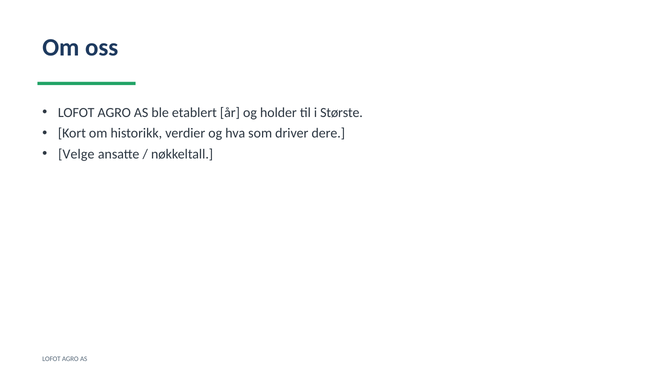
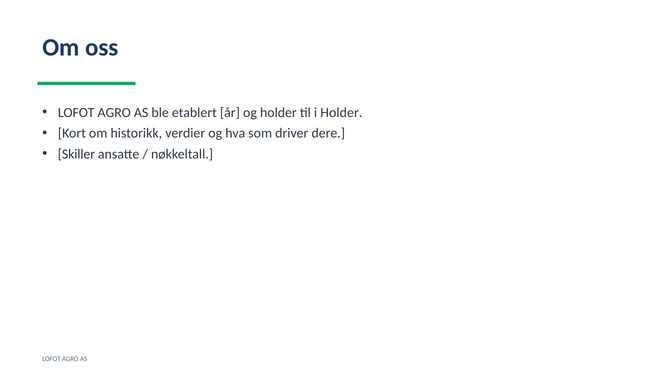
i Største: Største -> Holder
Velge: Velge -> Skiller
